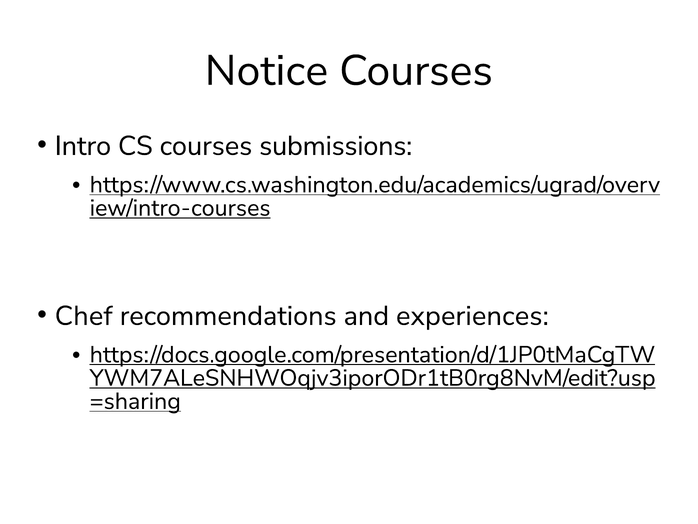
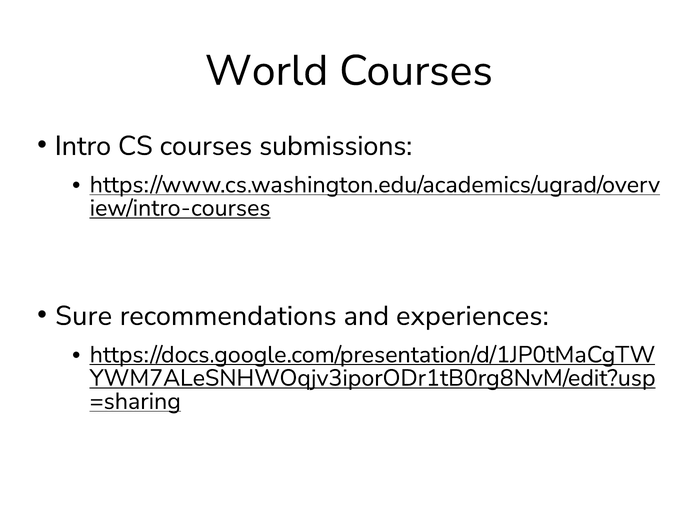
Notice: Notice -> World
Chef: Chef -> Sure
